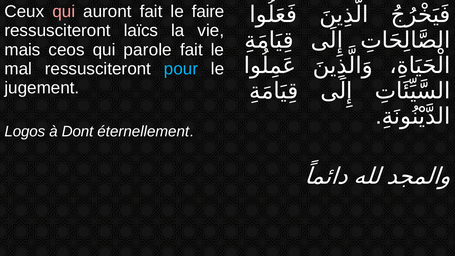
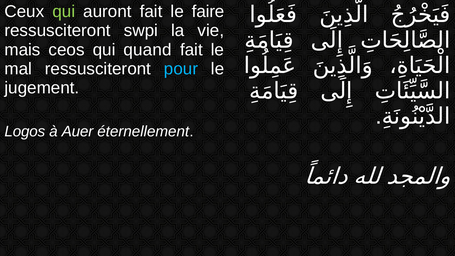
qui at (64, 12) colour: pink -> light green
laïcs: laïcs -> swpi
parole: parole -> quand
Dont: Dont -> Auer
